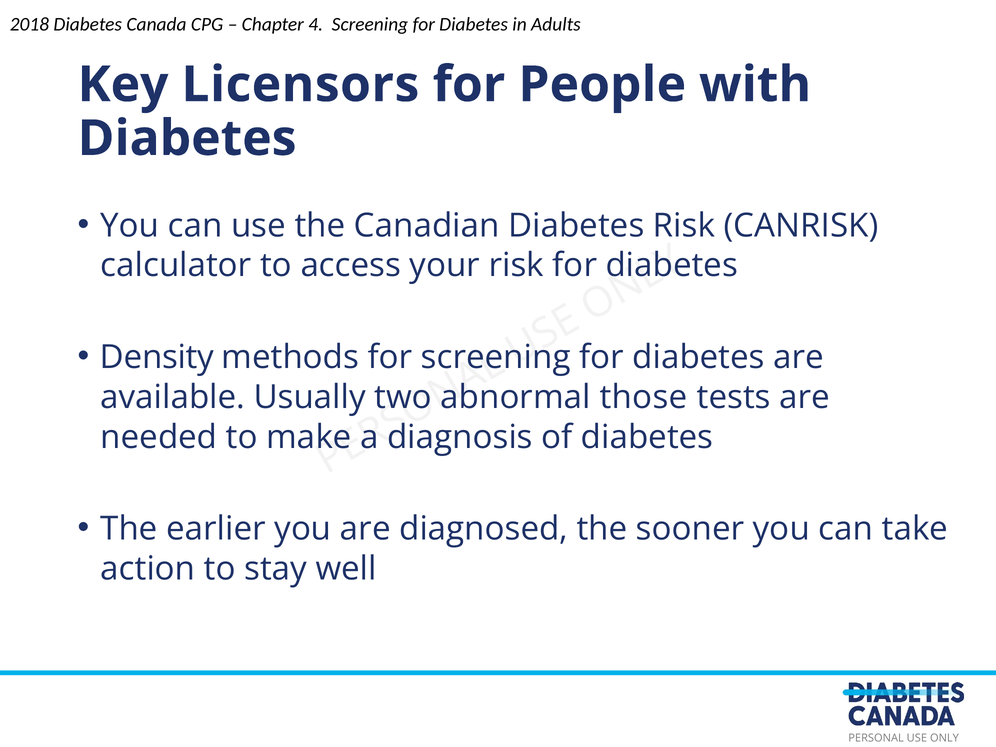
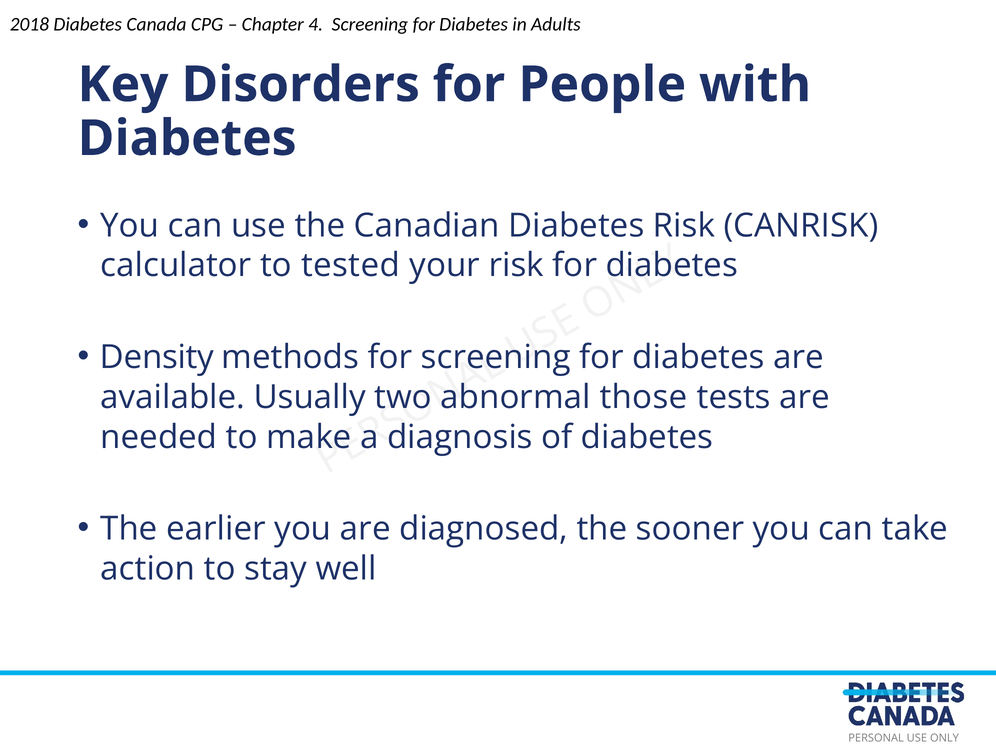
Licensors: Licensors -> Disorders
access: access -> tested
